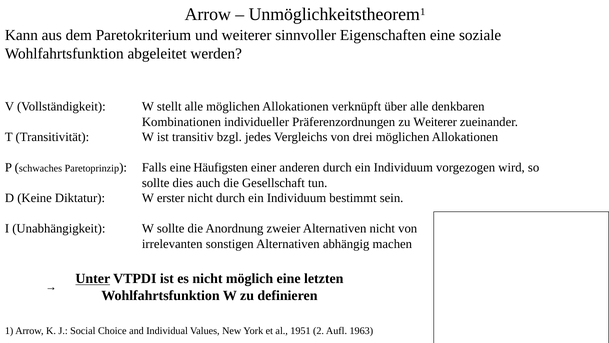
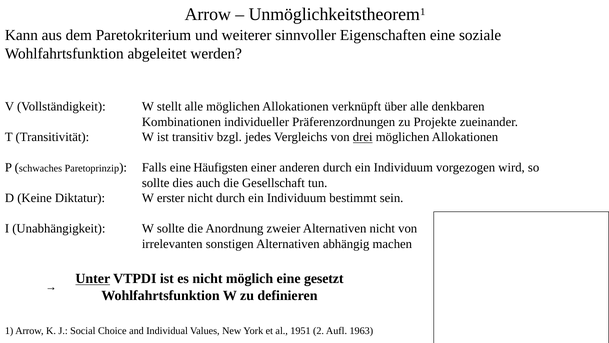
zu Weiterer: Weiterer -> Projekte
drei underline: none -> present
letzten: letzten -> gesetzt
